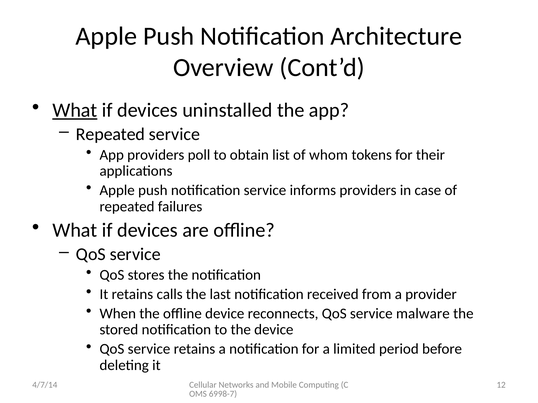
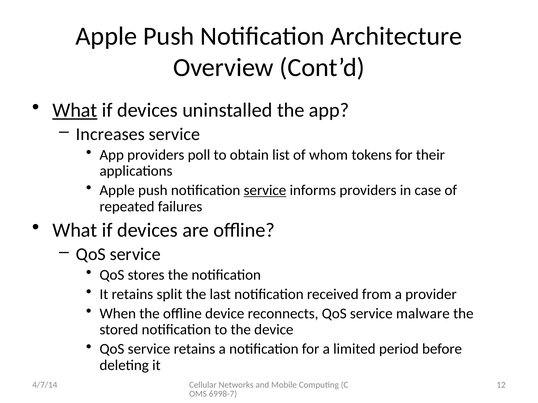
Repeated at (111, 134): Repeated -> Increases
service at (265, 191) underline: none -> present
calls: calls -> split
